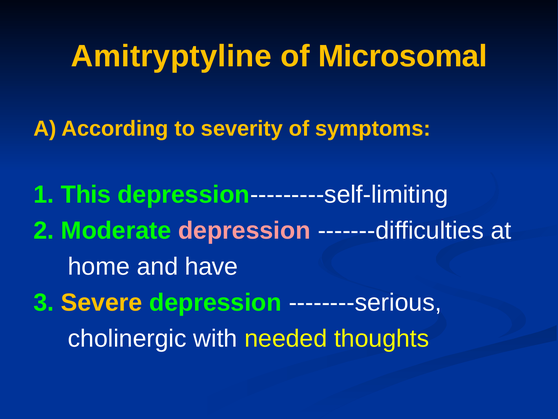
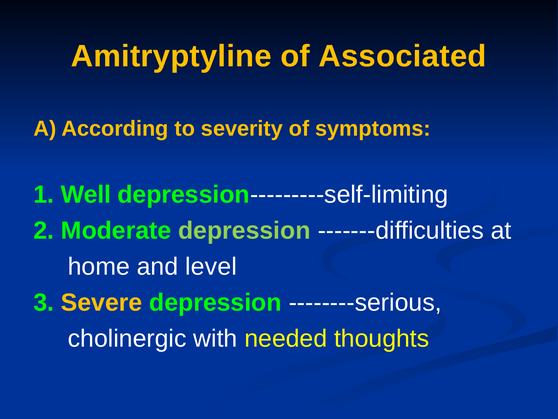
Microsomal: Microsomal -> Associated
This: This -> Well
depression at (244, 230) colour: pink -> light green
have: have -> level
